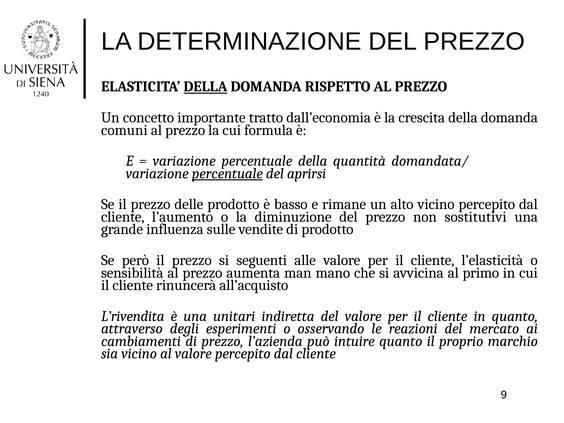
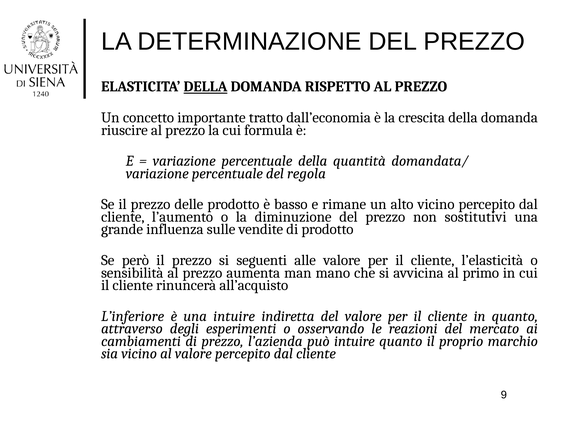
comuni: comuni -> riuscire
percentuale at (227, 174) underline: present -> none
aprirsi: aprirsi -> regola
L’rivendita: L’rivendita -> L’inferiore
una unitari: unitari -> intuire
